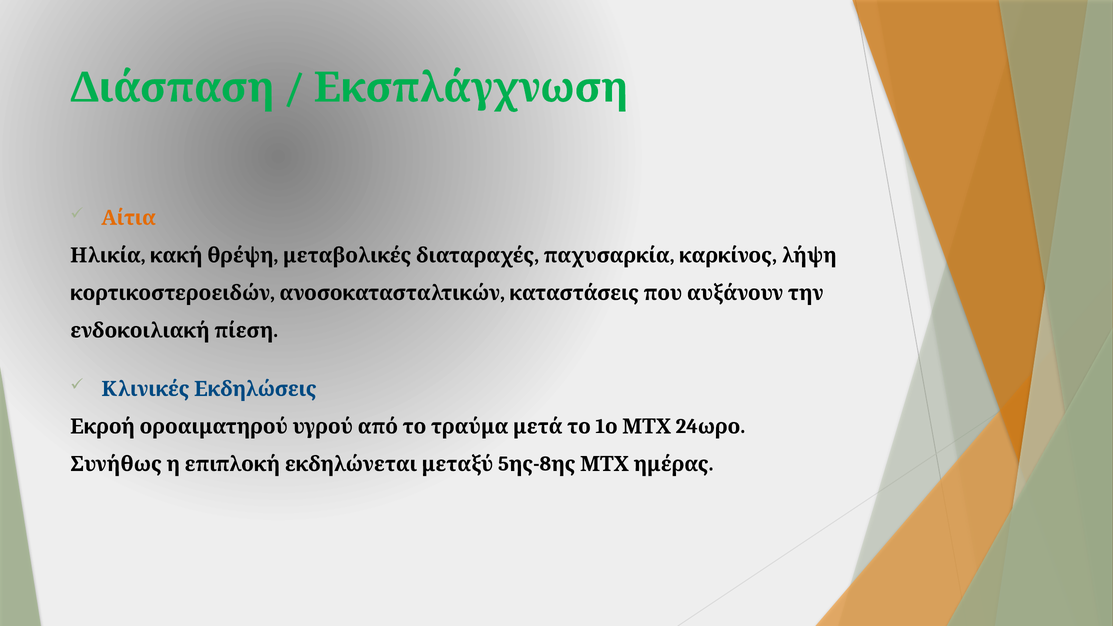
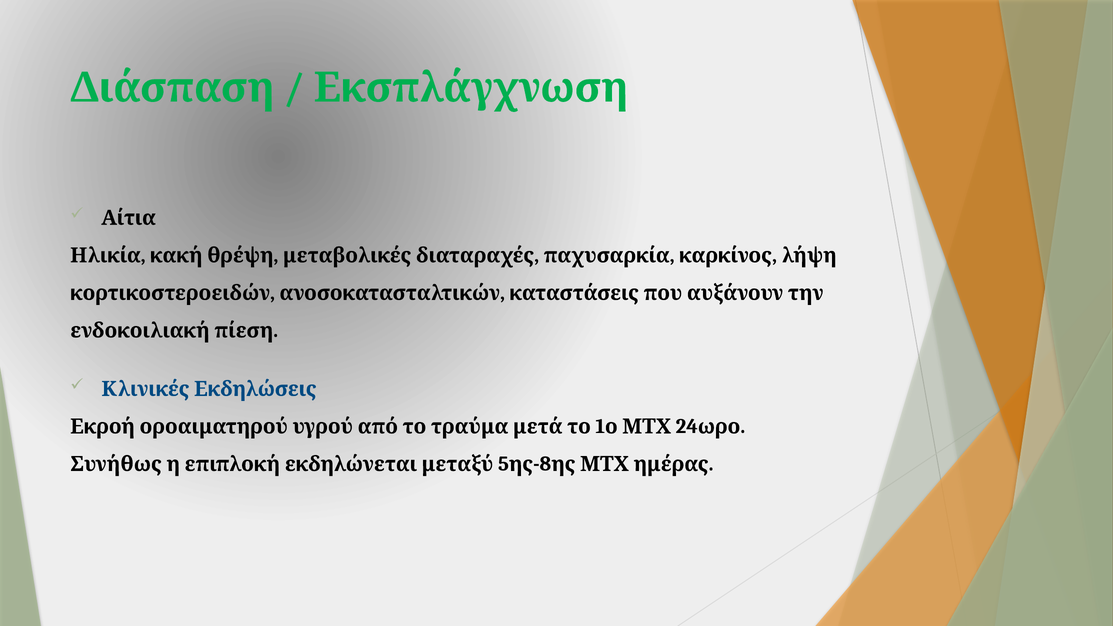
Αίτια colour: orange -> black
